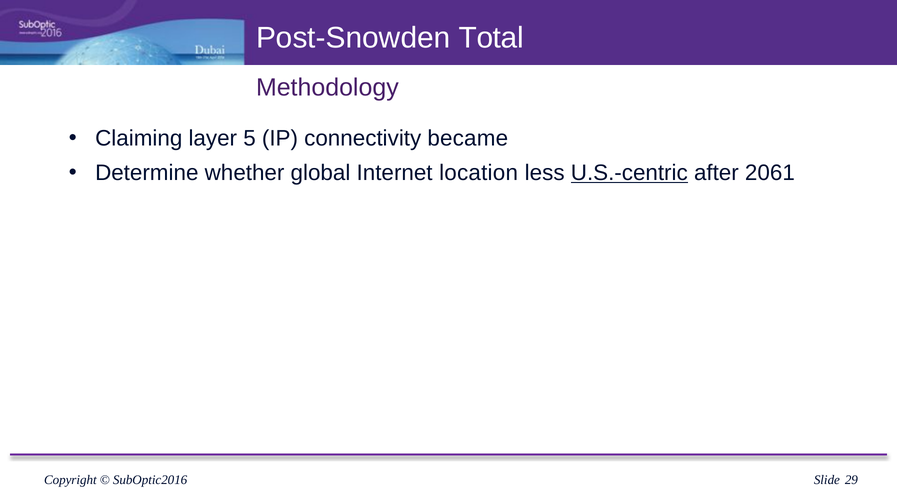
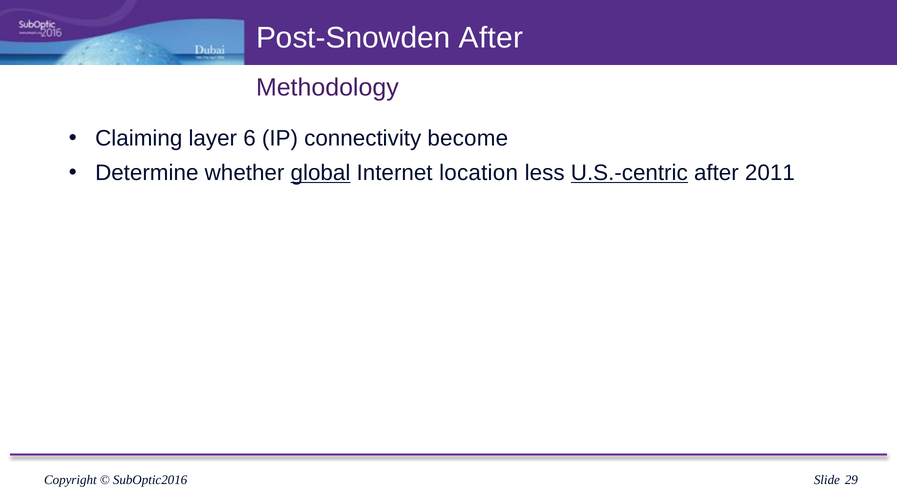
Post-Snowden Total: Total -> After
5: 5 -> 6
became: became -> become
global underline: none -> present
2061: 2061 -> 2011
